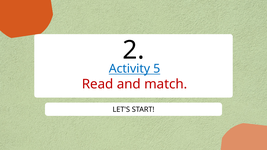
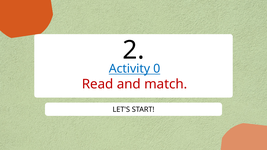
5: 5 -> 0
